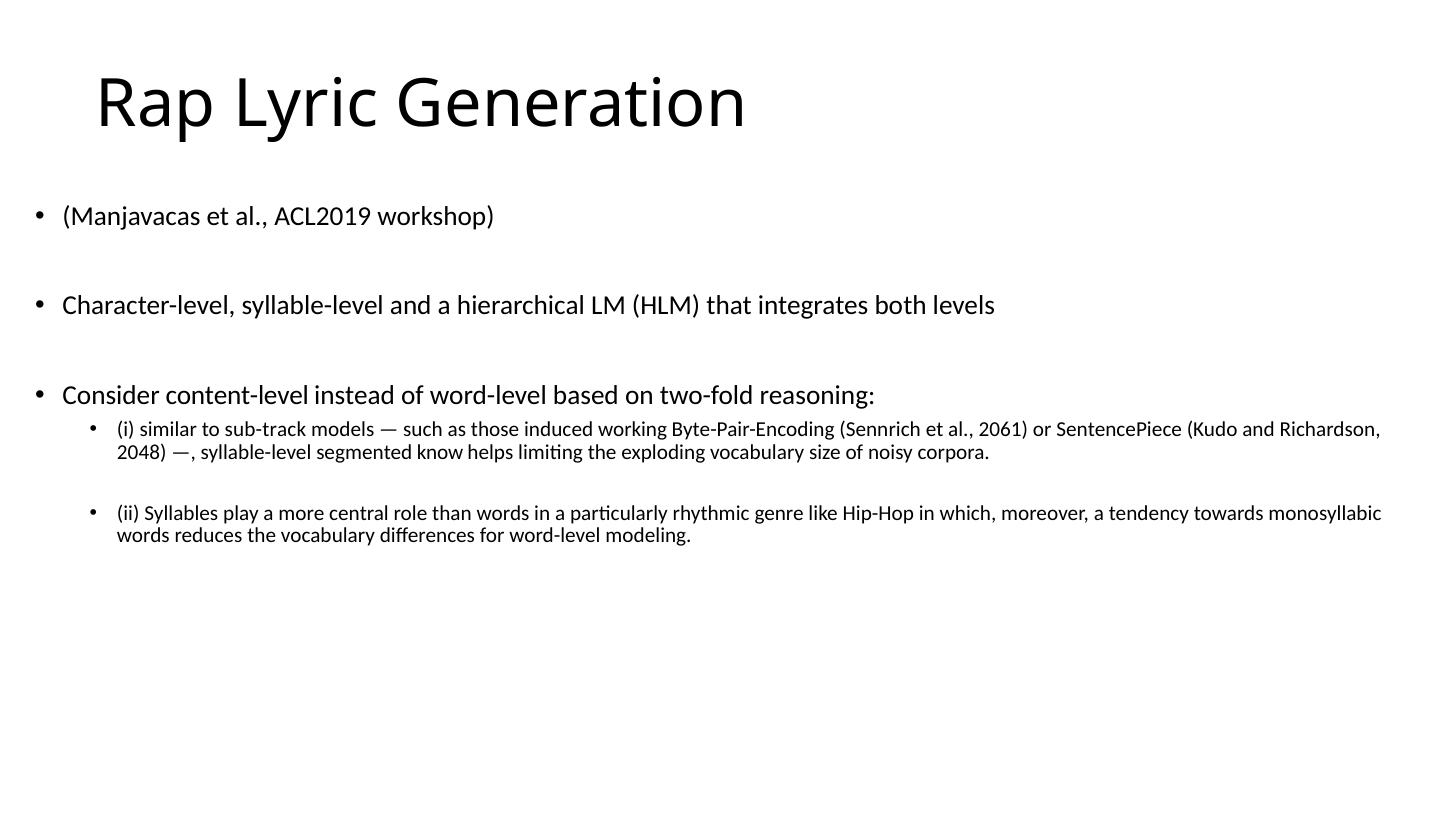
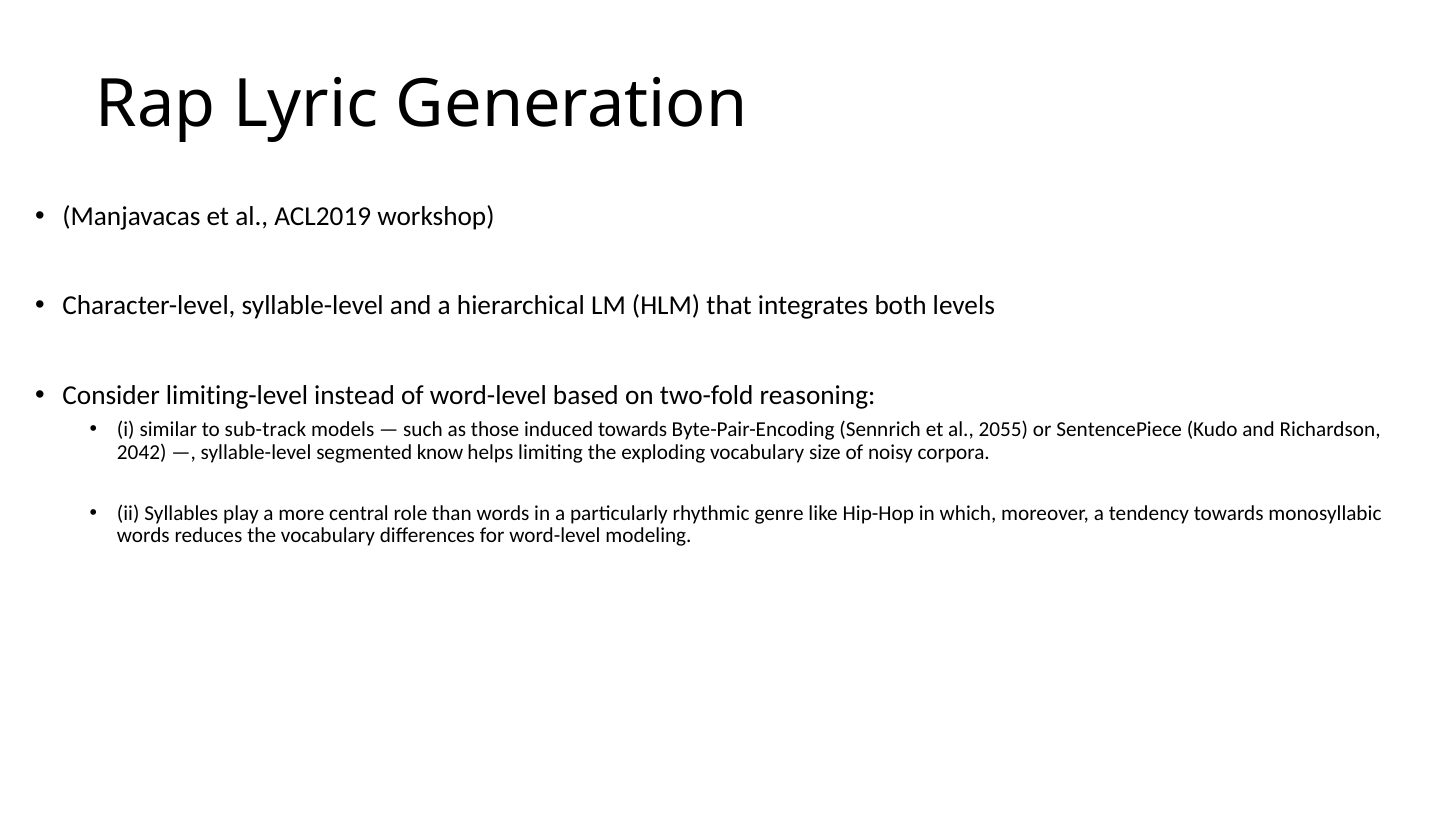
content-level: content-level -> limiting-level
induced working: working -> towards
2061: 2061 -> 2055
2048: 2048 -> 2042
